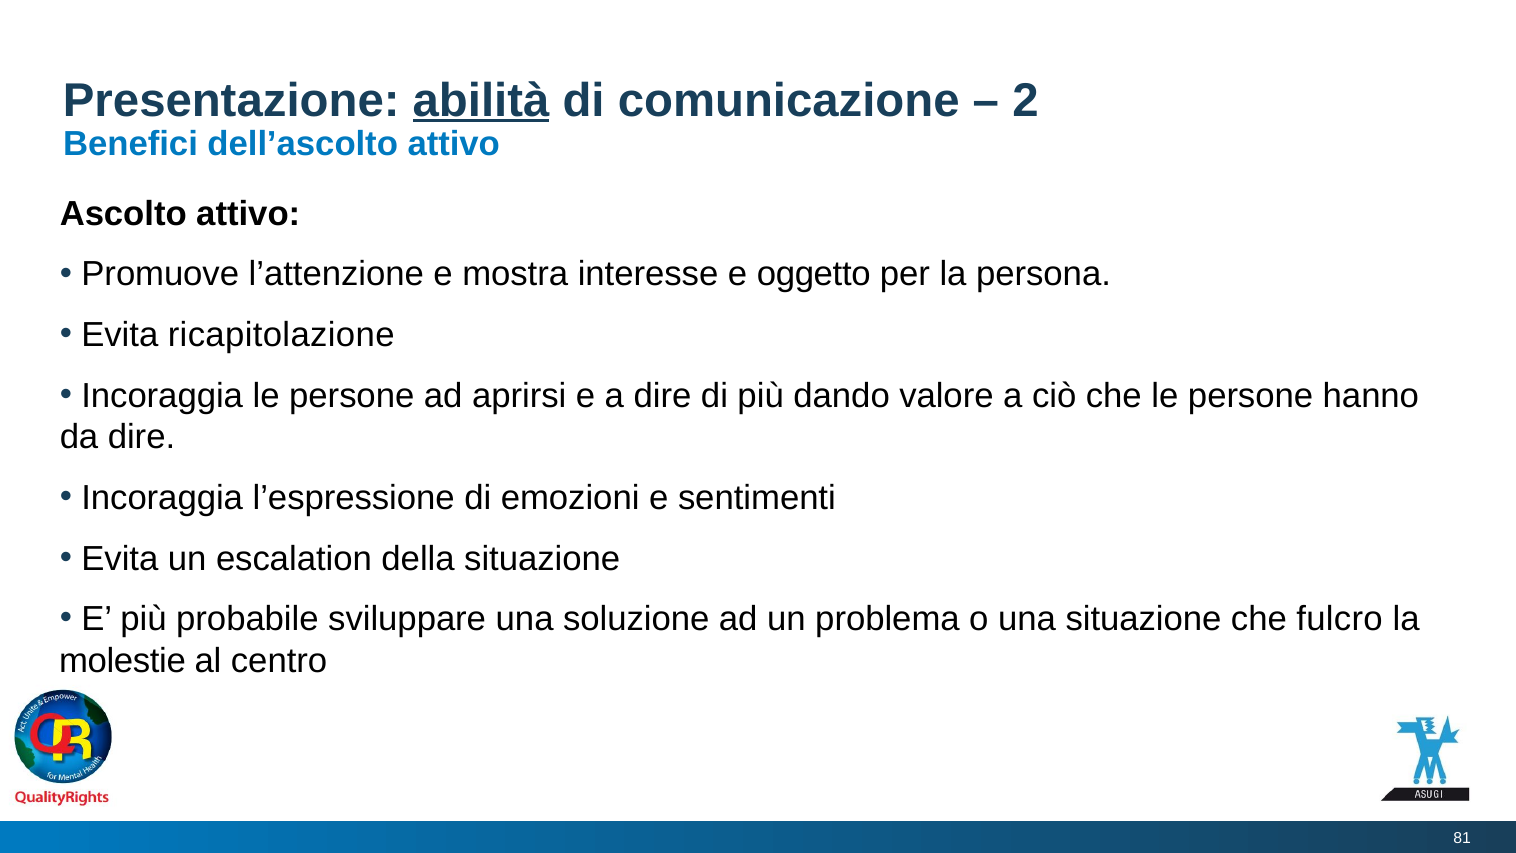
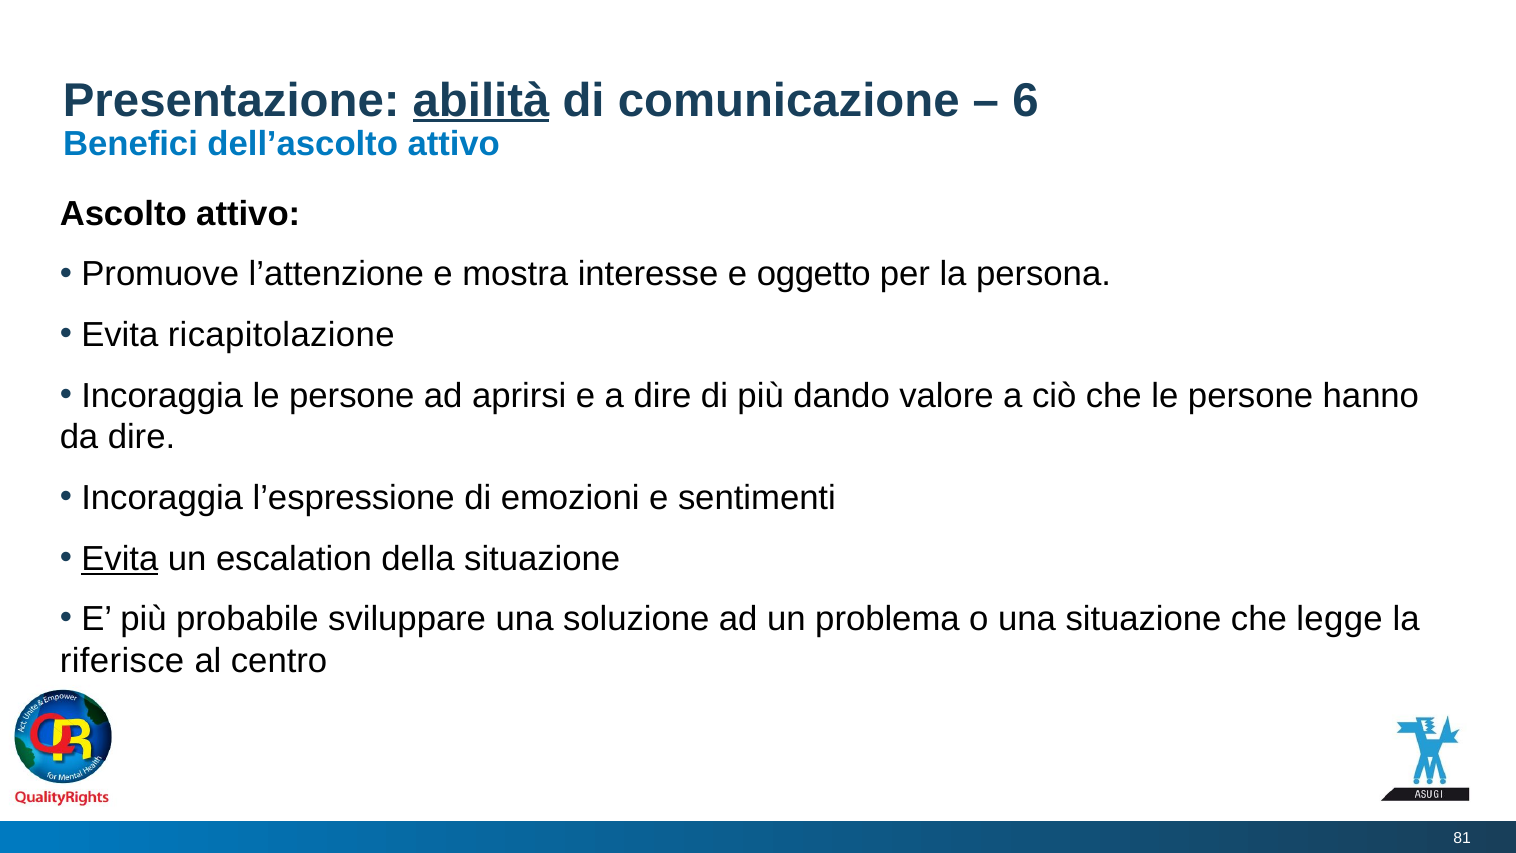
2: 2 -> 6
Evita at (120, 559) underline: none -> present
fulcro: fulcro -> legge
molestie: molestie -> riferisce
